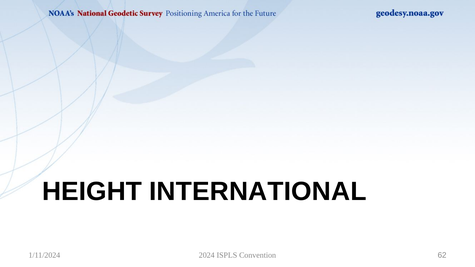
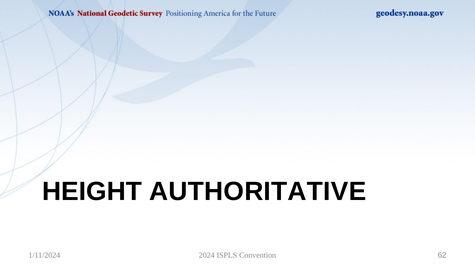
INTERNATIONAL: INTERNATIONAL -> AUTHORITATIVE
